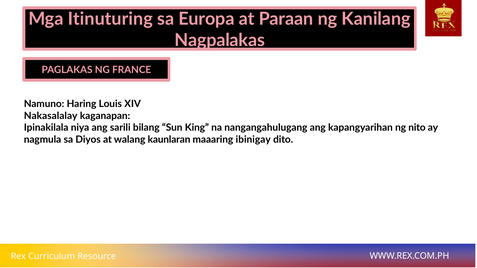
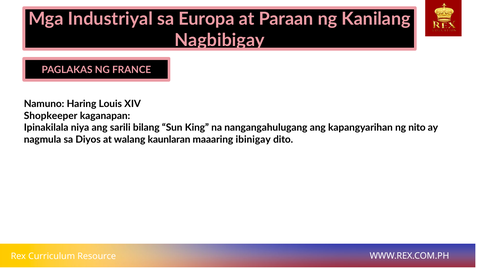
Itinuturing: Itinuturing -> Industriyal
Nagpalakas: Nagpalakas -> Nagbibigay
Nakasalalay: Nakasalalay -> Shopkeeper
